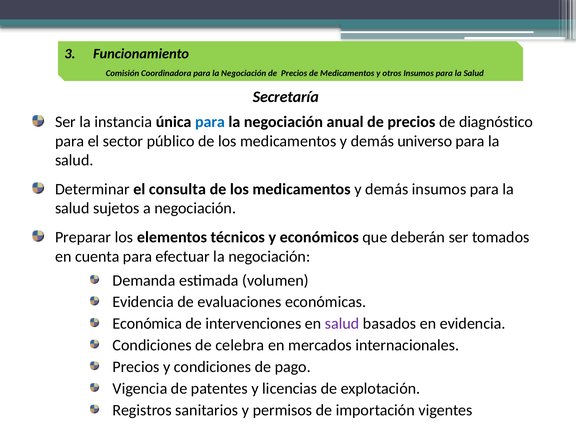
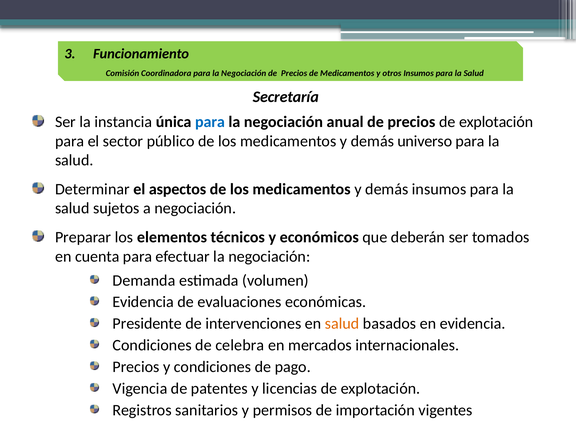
precios de diagnóstico: diagnóstico -> explotación
consulta: consulta -> aspectos
Económica: Económica -> Presidente
salud at (342, 324) colour: purple -> orange
